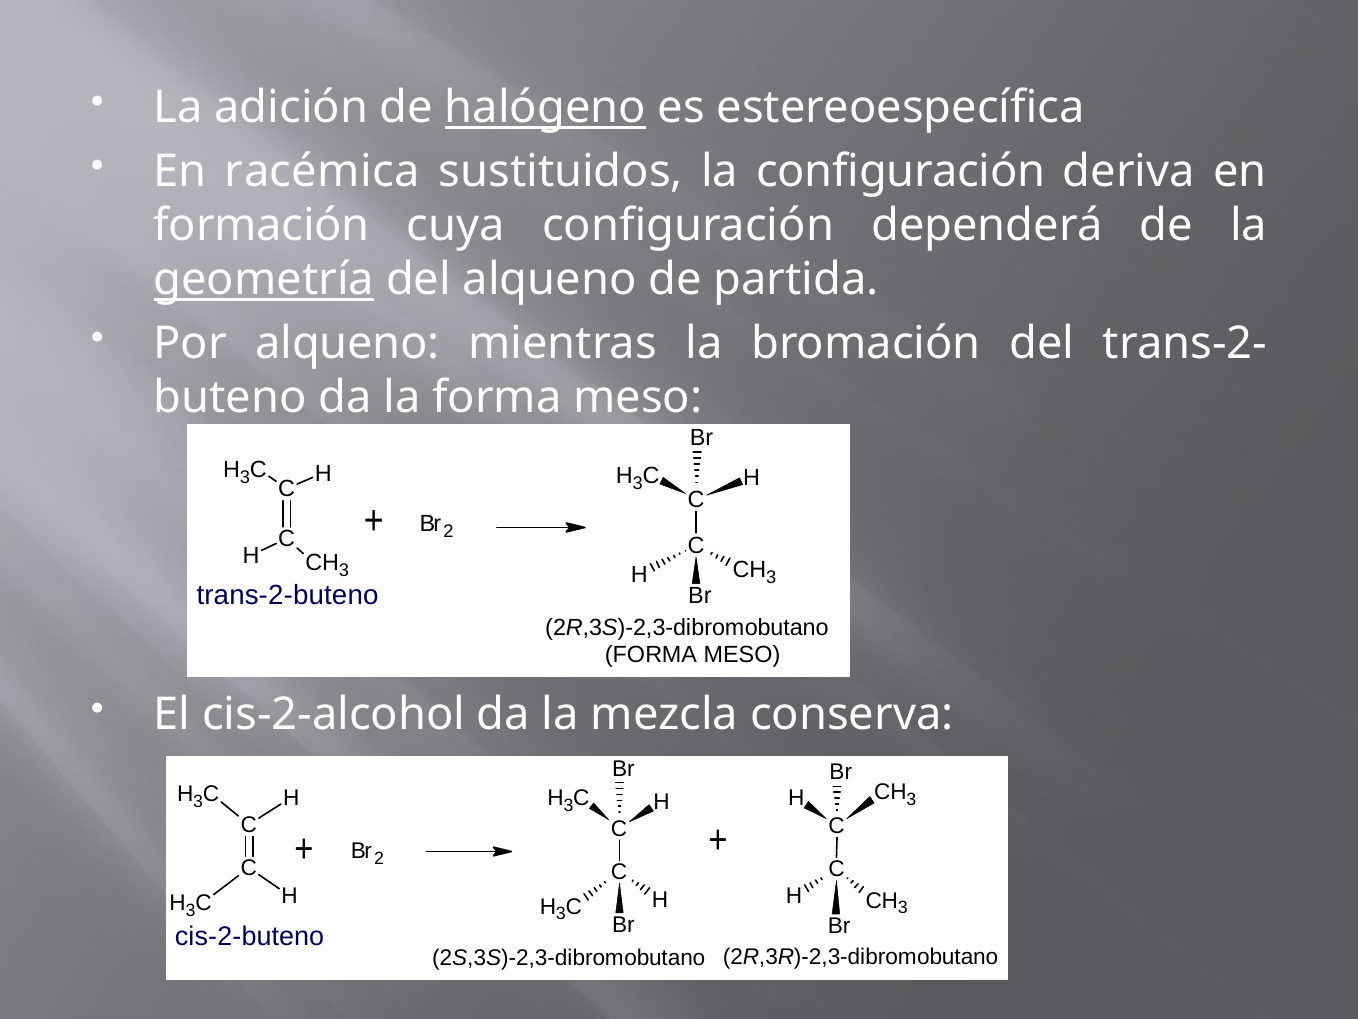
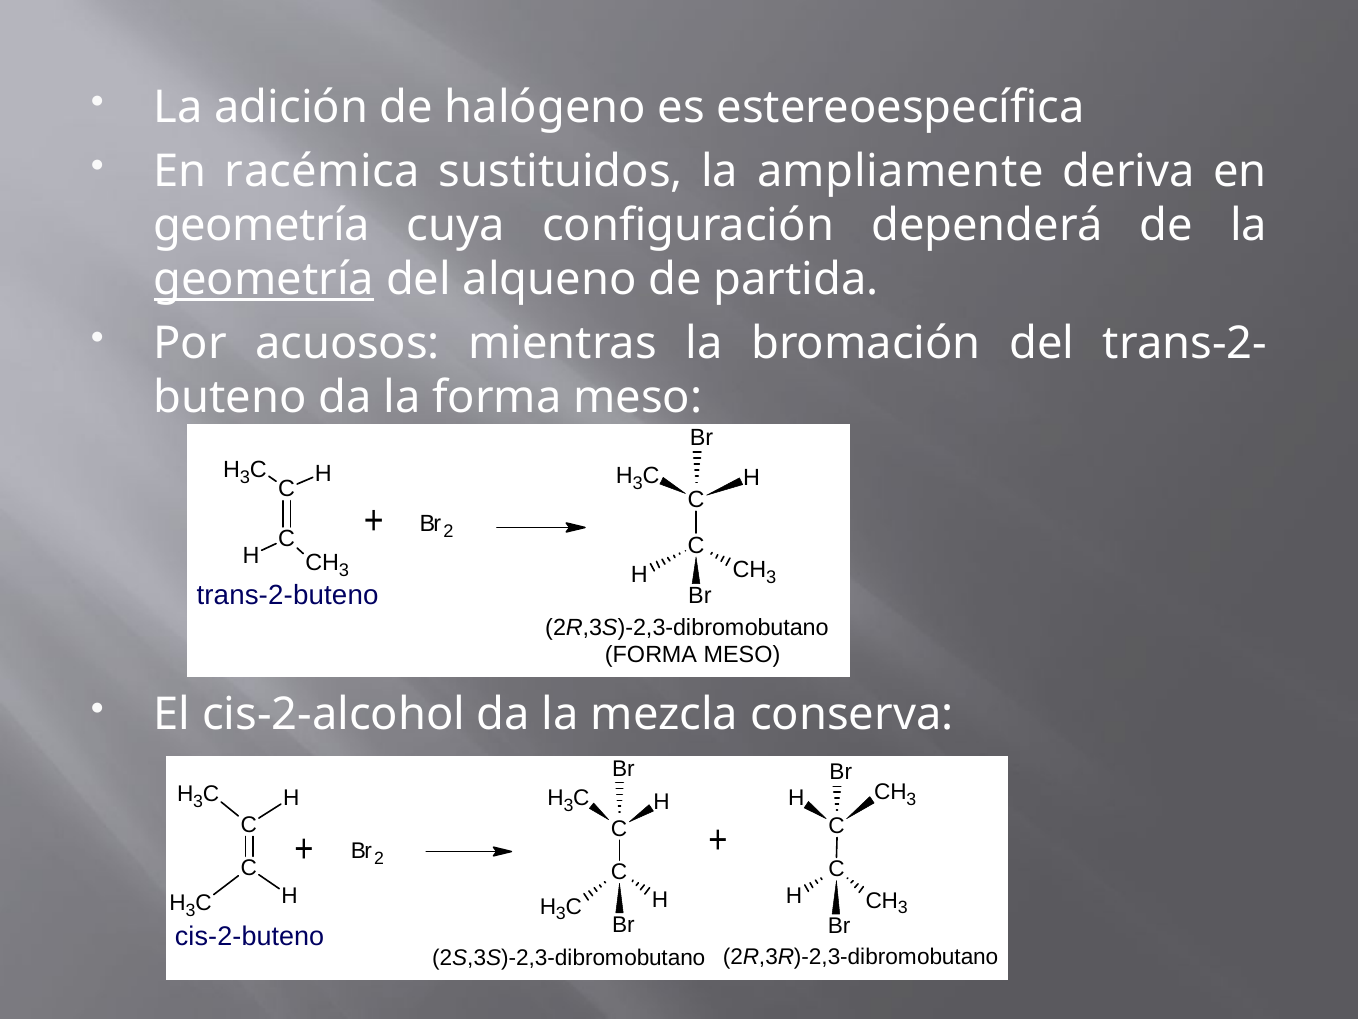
halógeno underline: present -> none
la configuración: configuración -> ampliamente
formación at (262, 225): formación -> geometría
Por alqueno: alqueno -> acuosos
